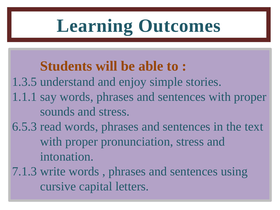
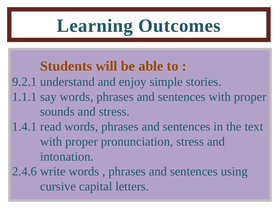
1.3.5: 1.3.5 -> 9.2.1
6.5.3: 6.5.3 -> 1.4.1
7.1.3: 7.1.3 -> 2.4.6
